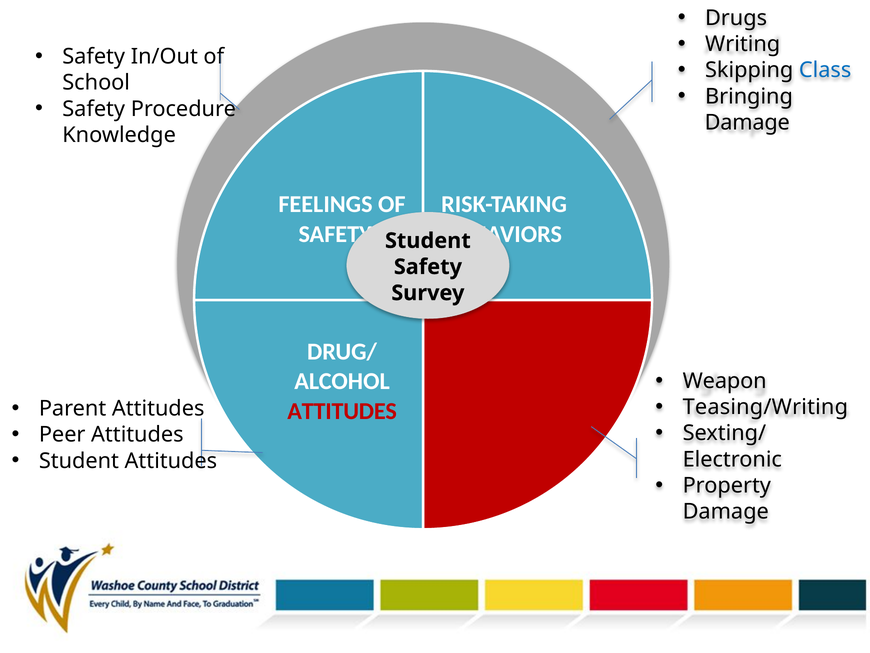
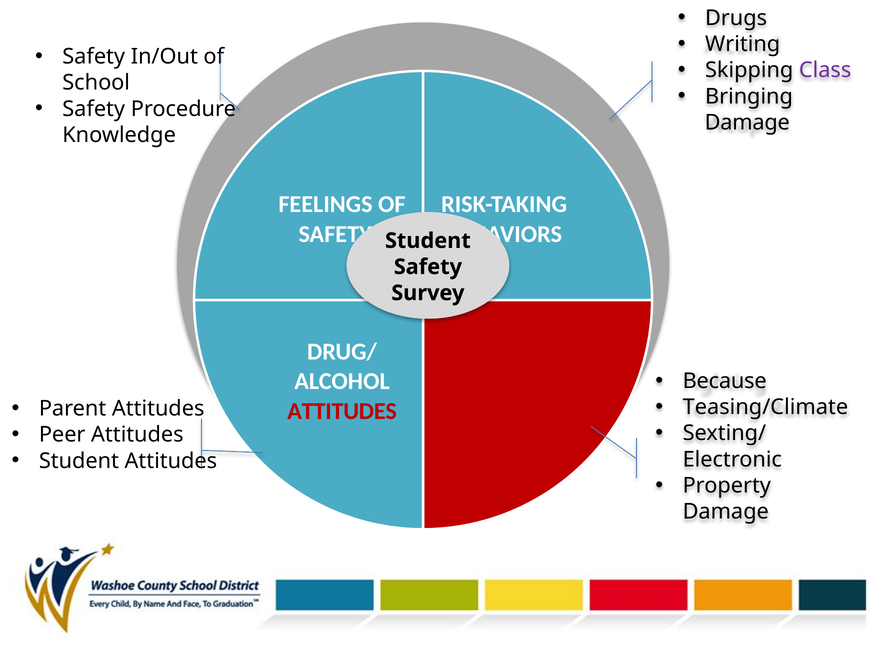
Class colour: blue -> purple
Weapon: Weapon -> Because
Teasing/Writing: Teasing/Writing -> Teasing/Climate
